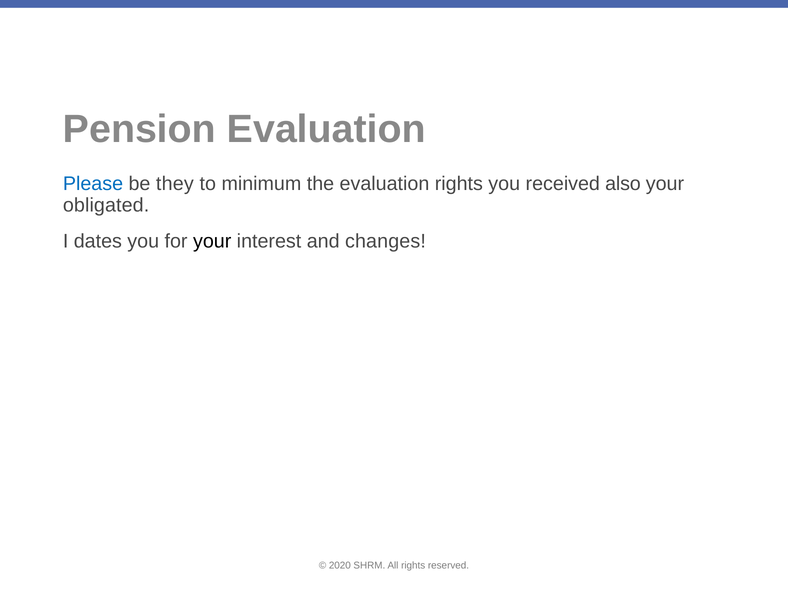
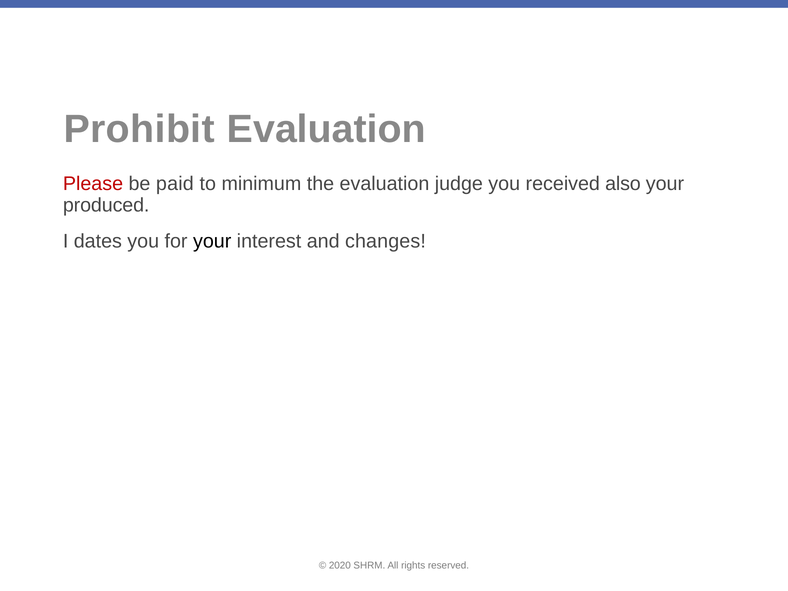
Pension: Pension -> Prohibit
Please colour: blue -> red
they: they -> paid
evaluation rights: rights -> judge
obligated: obligated -> produced
